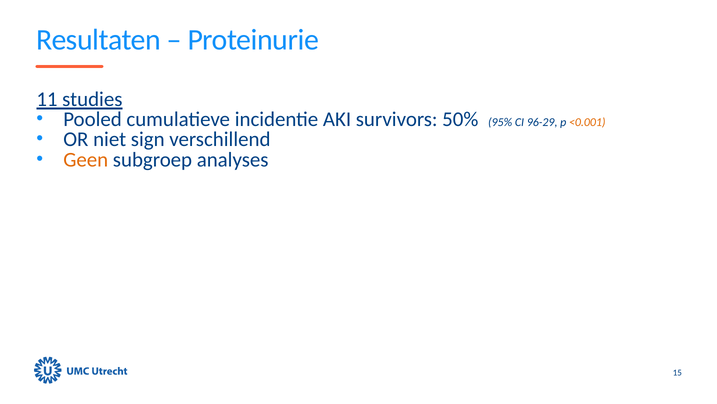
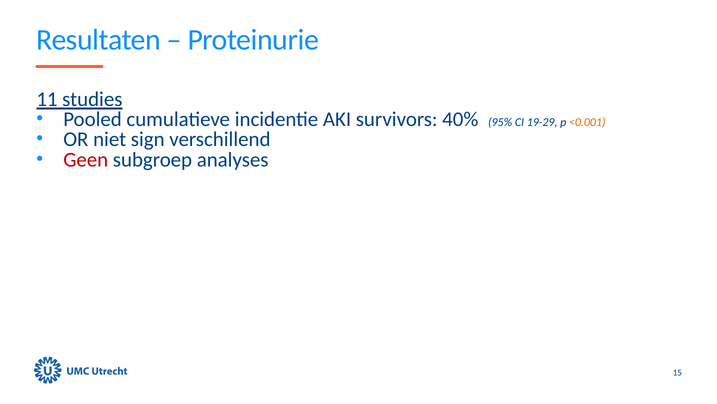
50%: 50% -> 40%
96-29: 96-29 -> 19-29
Geen colour: orange -> red
